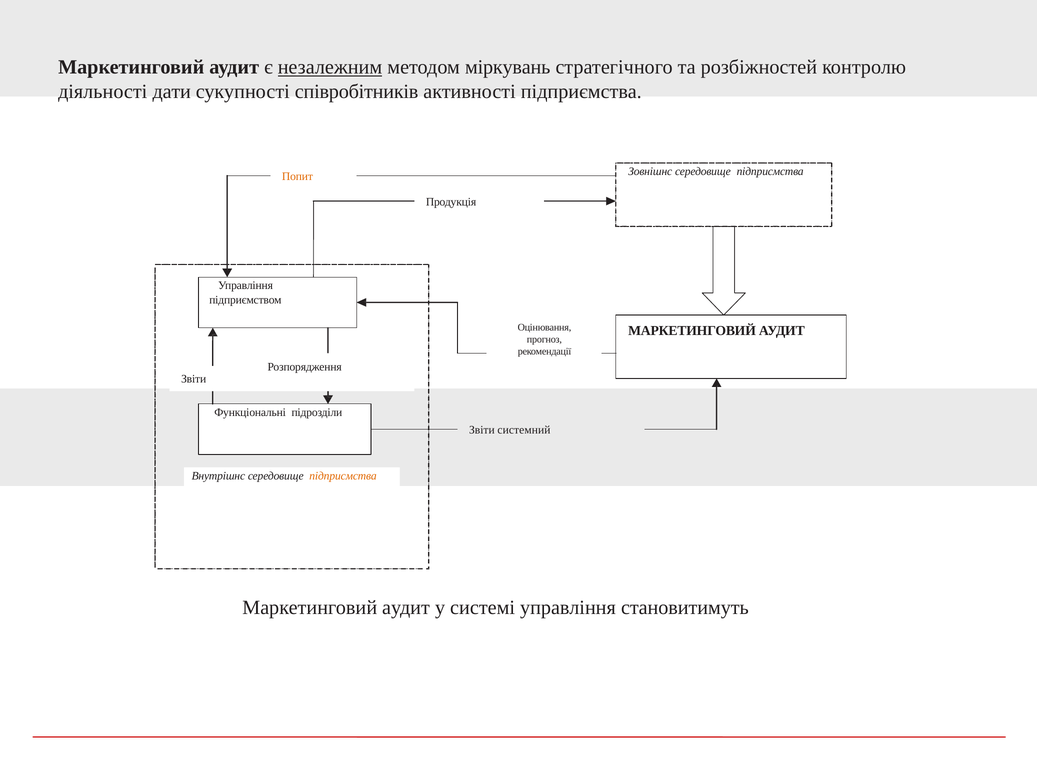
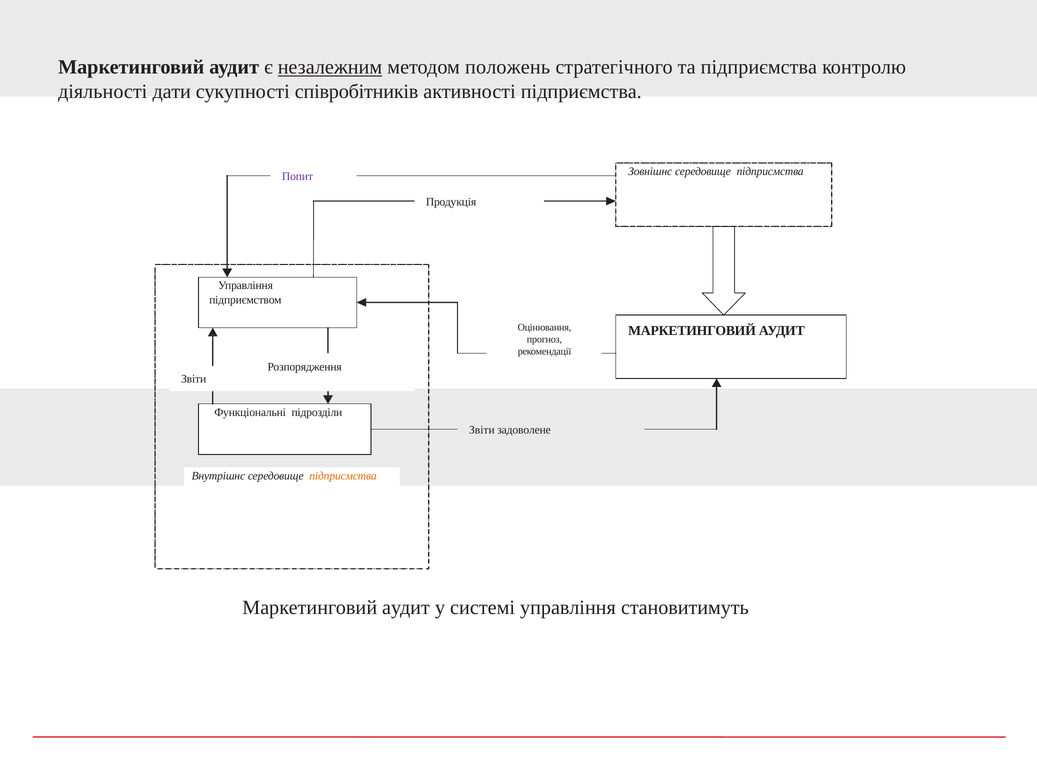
міркувань: міркувань -> положень
розбіжностей: розбіжностей -> підприємствa
Попит colour: orange -> purple
системний: системний -> задоволене
